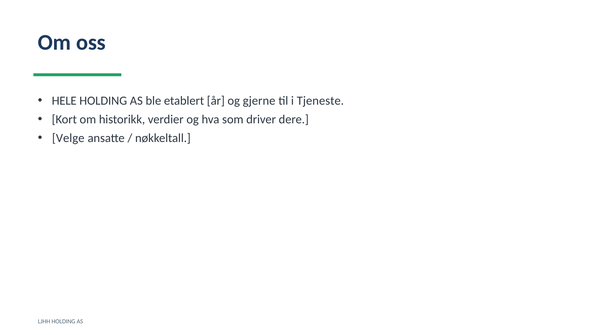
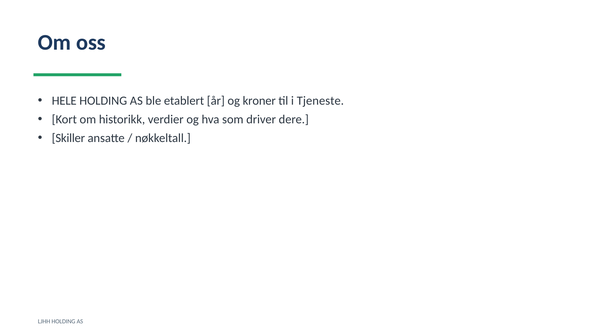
gjerne: gjerne -> kroner
Velge: Velge -> Skiller
